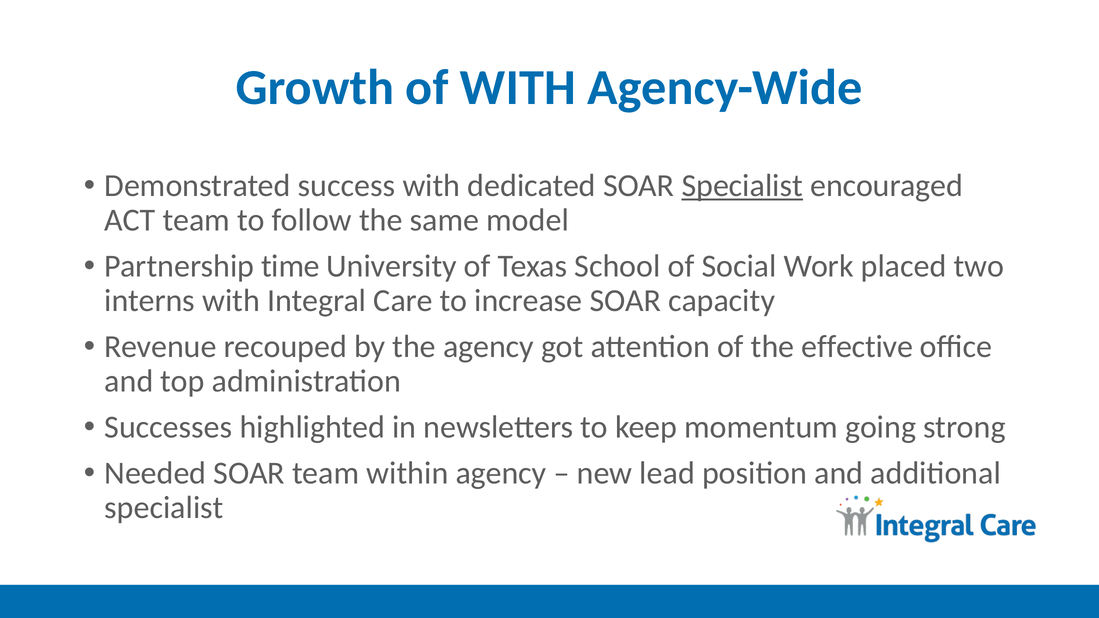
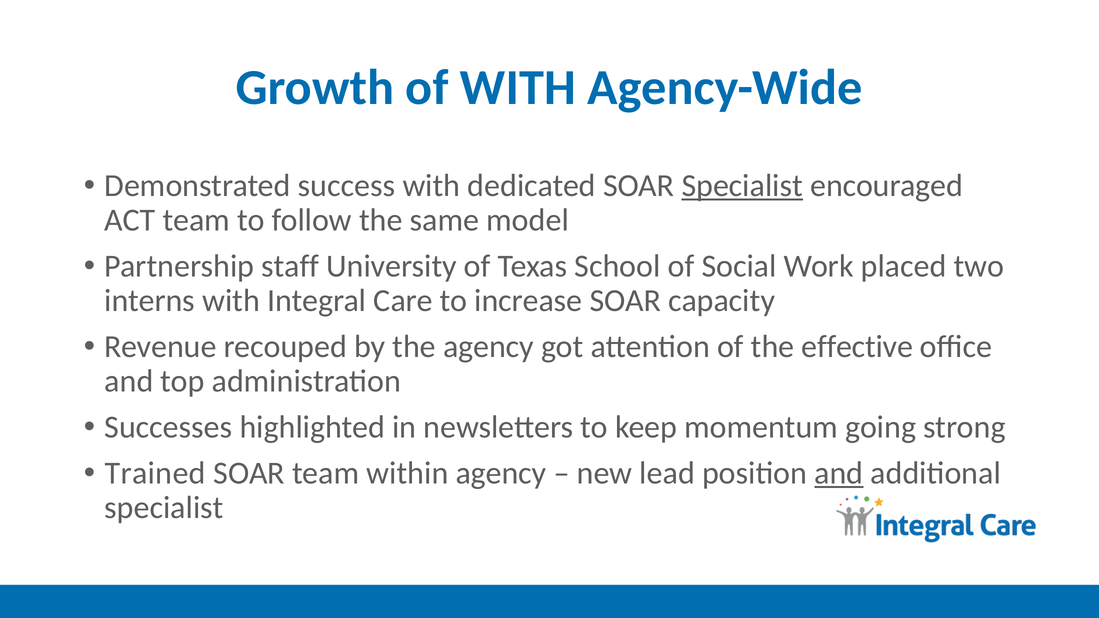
time: time -> staff
Needed: Needed -> Trained
and at (839, 473) underline: none -> present
